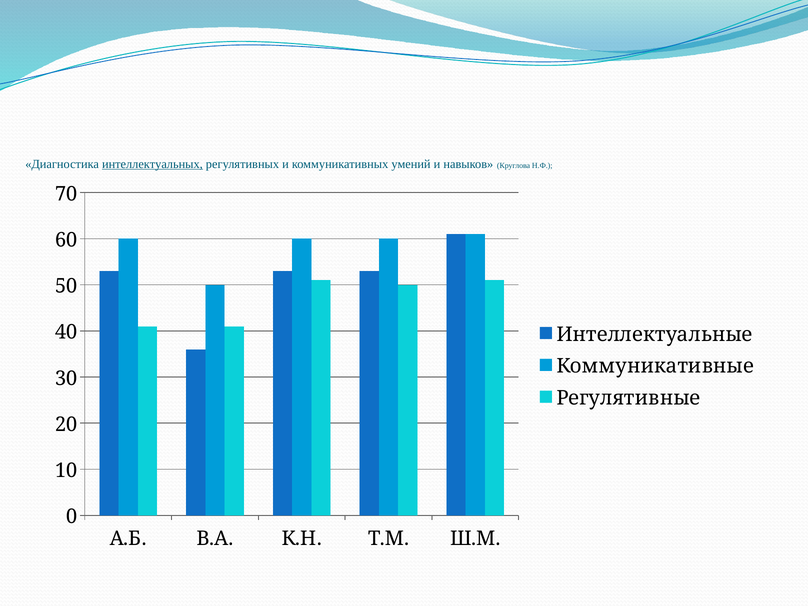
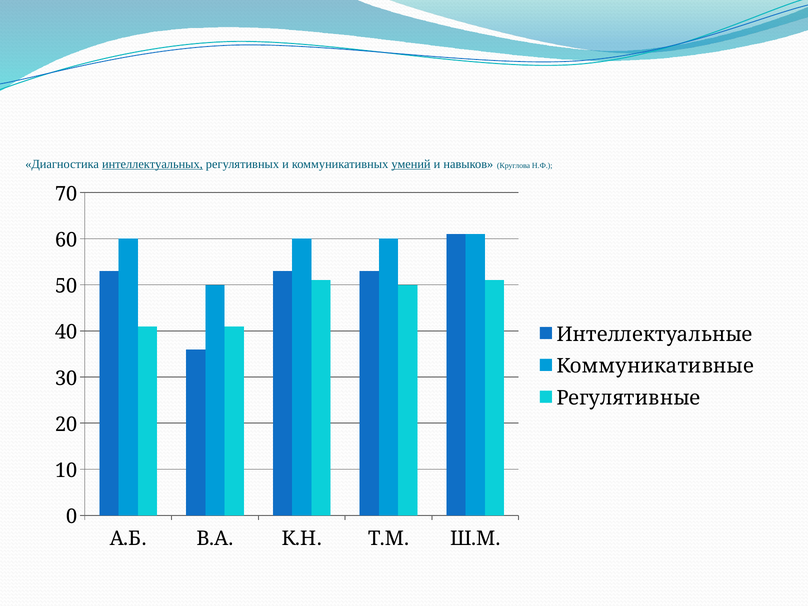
умений underline: none -> present
